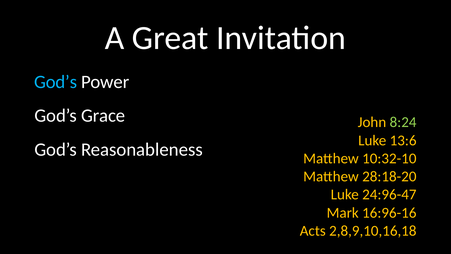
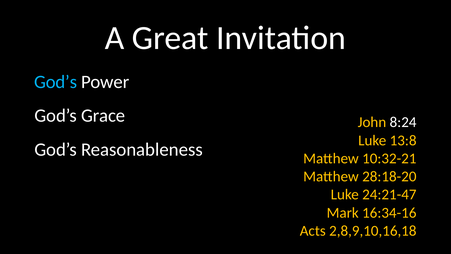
8:24 colour: light green -> white
13:6: 13:6 -> 13:8
10:32-10: 10:32-10 -> 10:32-21
24:96-47: 24:96-47 -> 24:21-47
16:96-16: 16:96-16 -> 16:34-16
